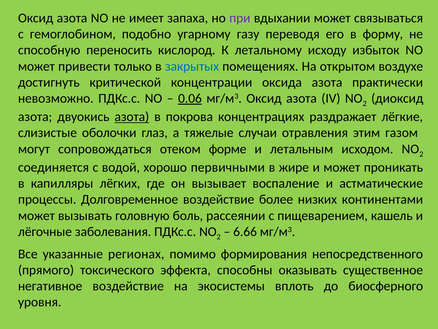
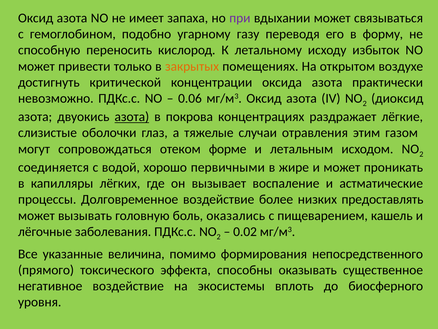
закрытых colour: blue -> orange
0.06 underline: present -> none
континентами: континентами -> предоставлять
рассеянии: рассеянии -> оказались
6.66: 6.66 -> 0.02
регионах: регионах -> величина
